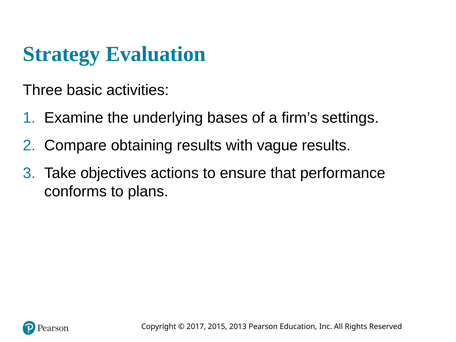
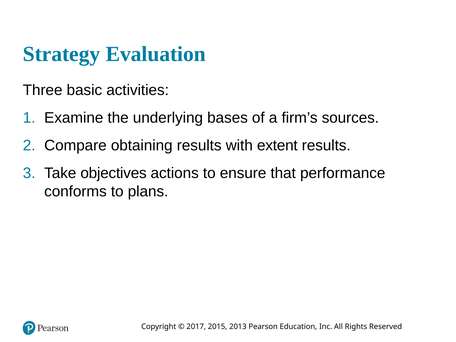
settings: settings -> sources
vague: vague -> extent
